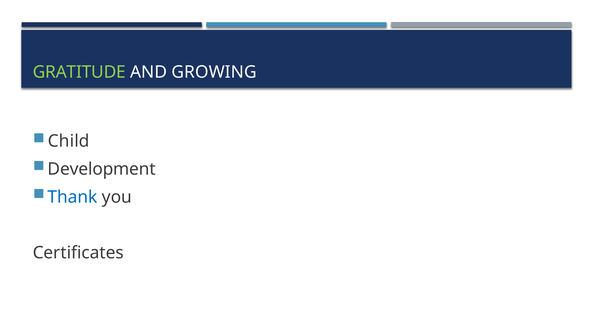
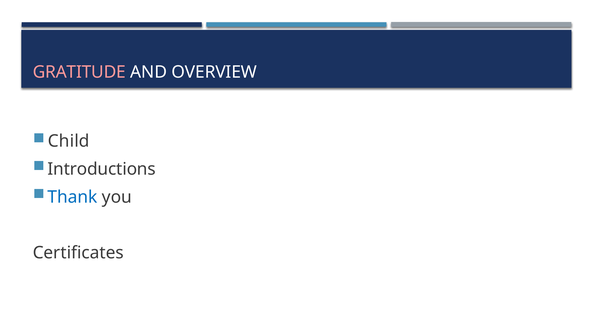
GRATITUDE colour: light green -> pink
GROWING: GROWING -> OVERVIEW
Development: Development -> Introductions
